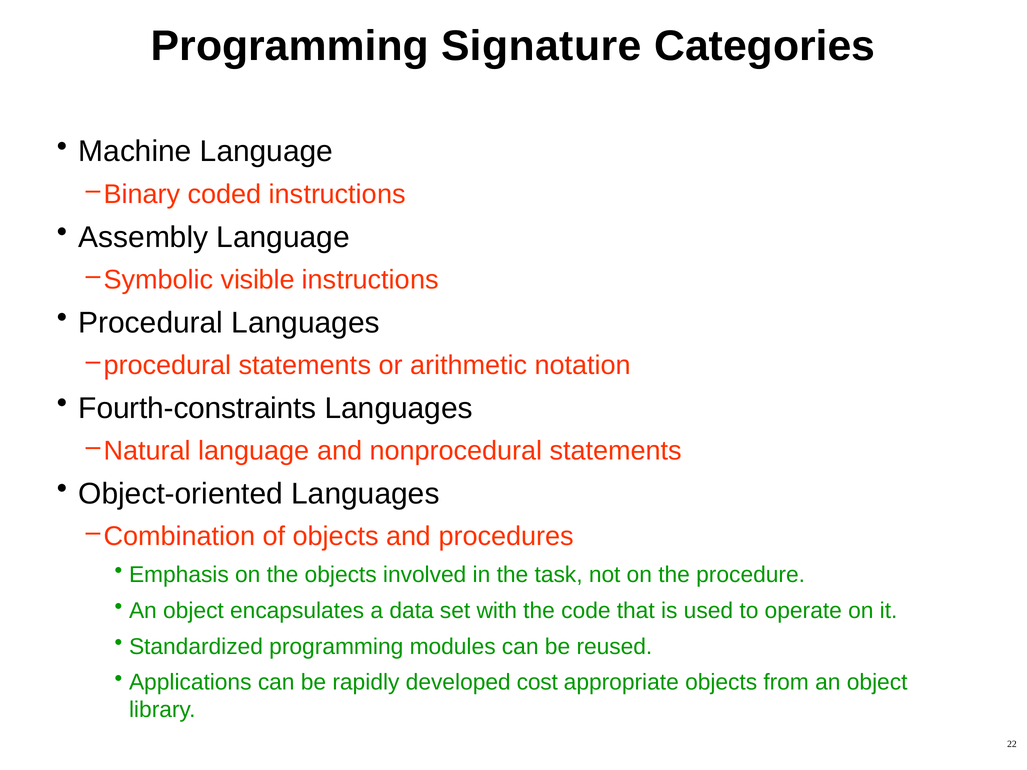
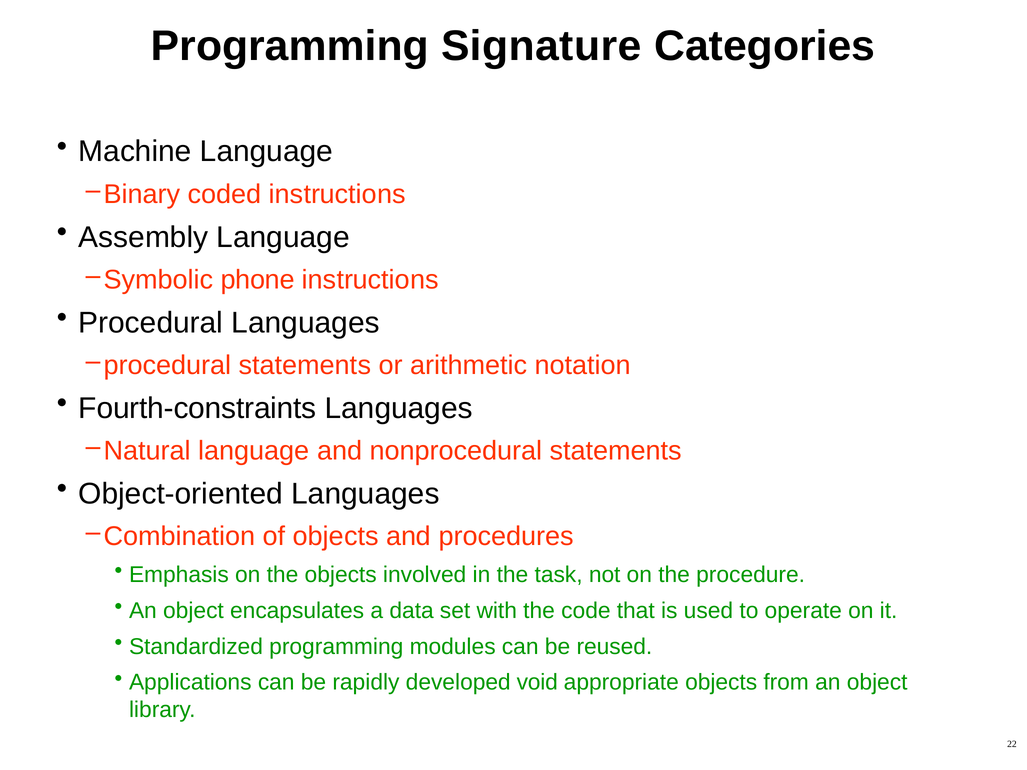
visible: visible -> phone
cost: cost -> void
